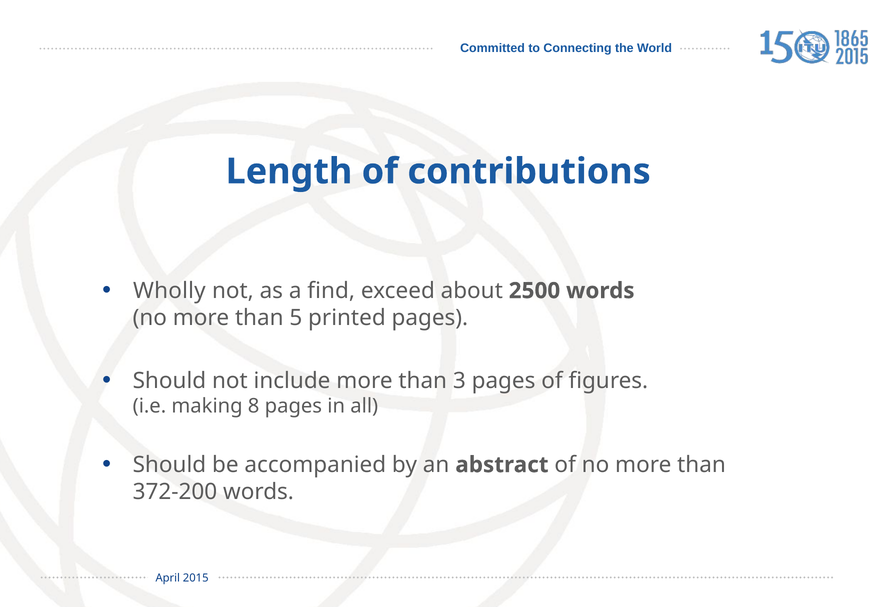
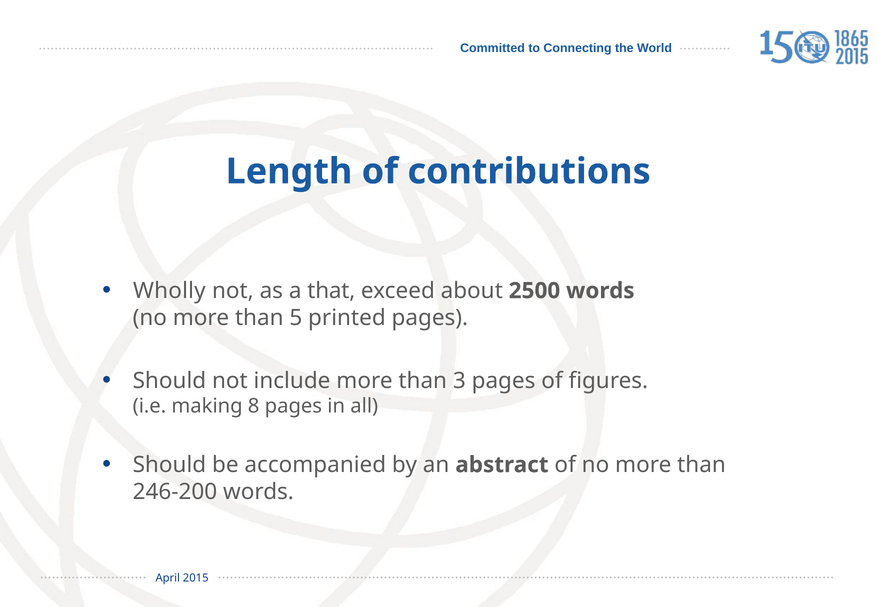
find: find -> that
372-200: 372-200 -> 246-200
